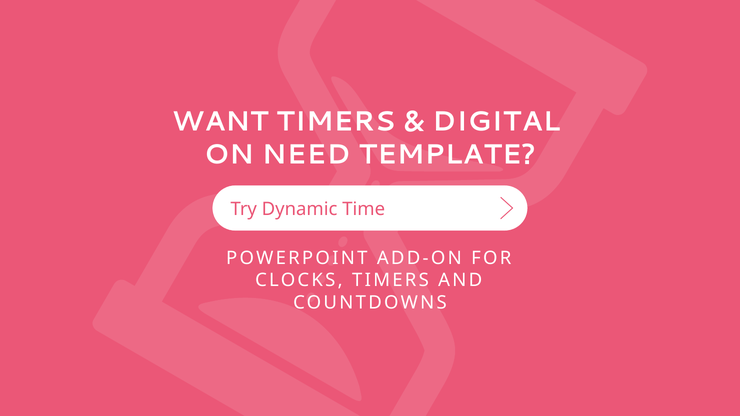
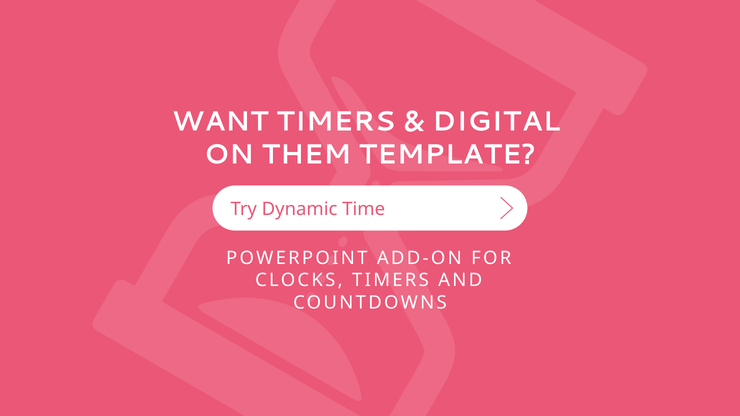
NEED: NEED -> THEM
